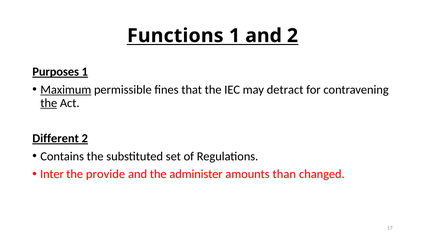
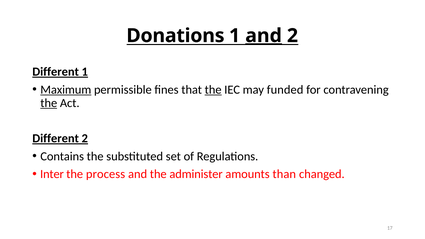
Functions: Functions -> Donations
and at (264, 36) underline: none -> present
Purposes at (56, 72): Purposes -> Different
the at (213, 90) underline: none -> present
detract: detract -> funded
provide: provide -> process
